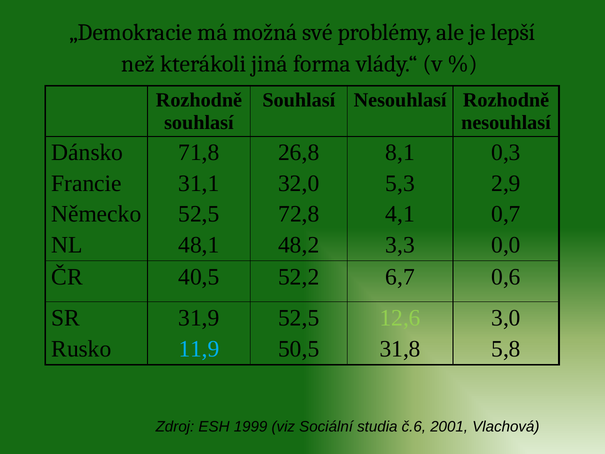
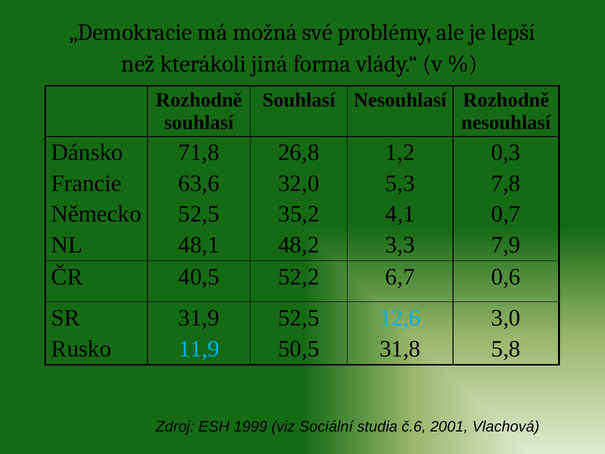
8,1: 8,1 -> 1,2
31,1: 31,1 -> 63,6
2,9: 2,9 -> 7,8
72,8: 72,8 -> 35,2
0,0: 0,0 -> 7,9
12,6 colour: light green -> light blue
